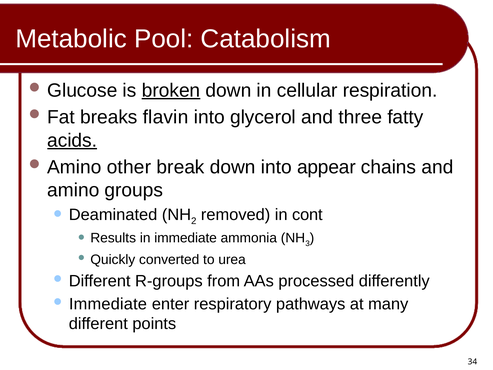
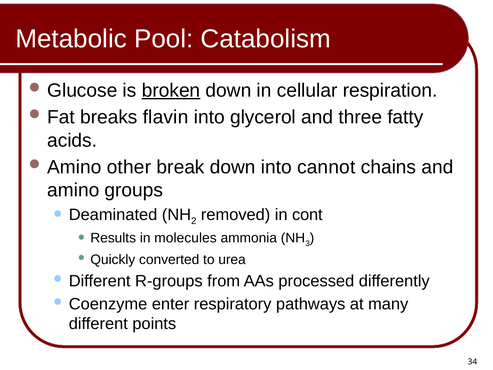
acids underline: present -> none
appear: appear -> cannot
in immediate: immediate -> molecules
Immediate at (108, 304): Immediate -> Coenzyme
